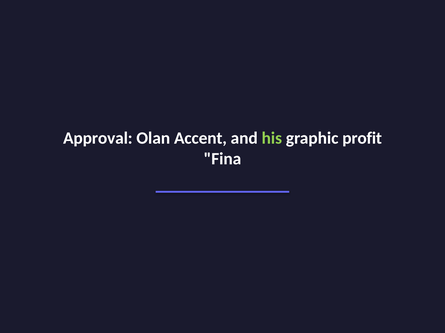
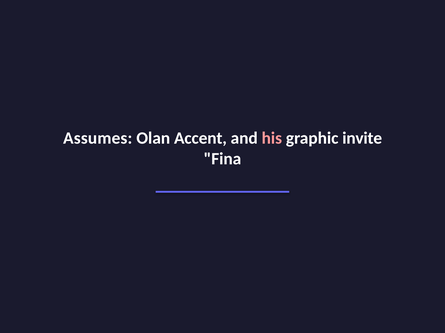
Approval: Approval -> Assumes
his colour: light green -> pink
profit: profit -> invite
